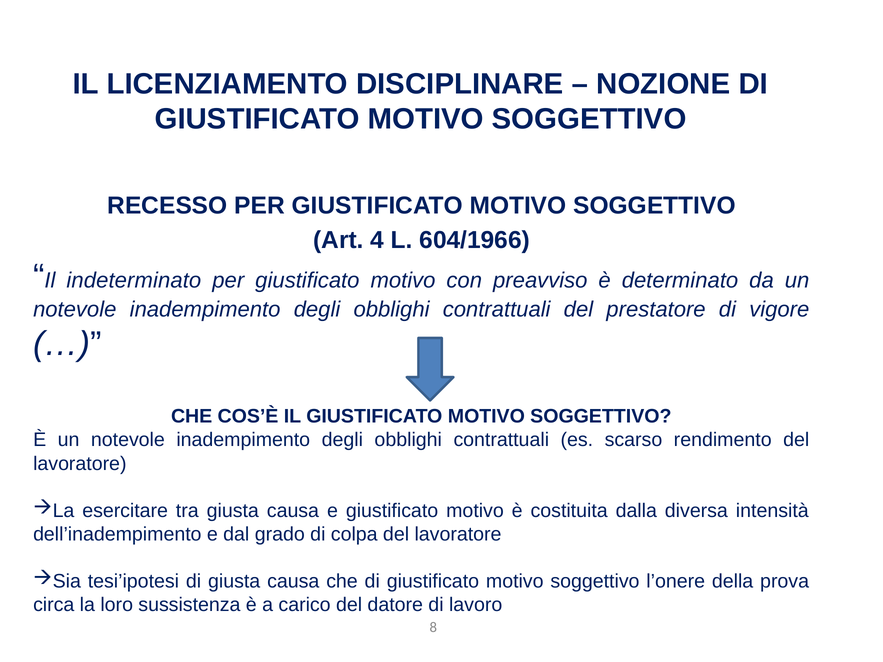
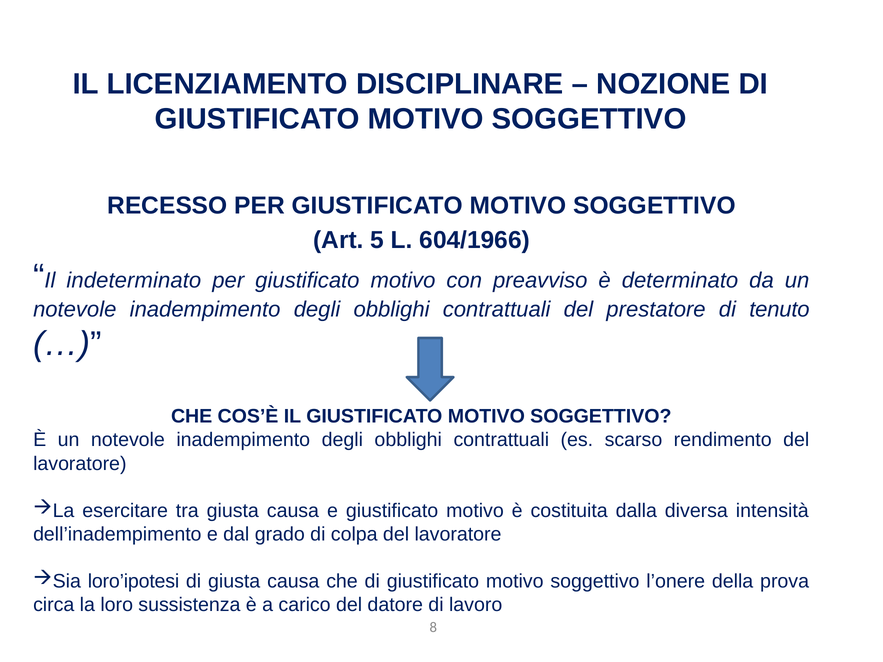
4: 4 -> 5
vigore: vigore -> tenuto
tesi’ipotesi: tesi’ipotesi -> loro’ipotesi
